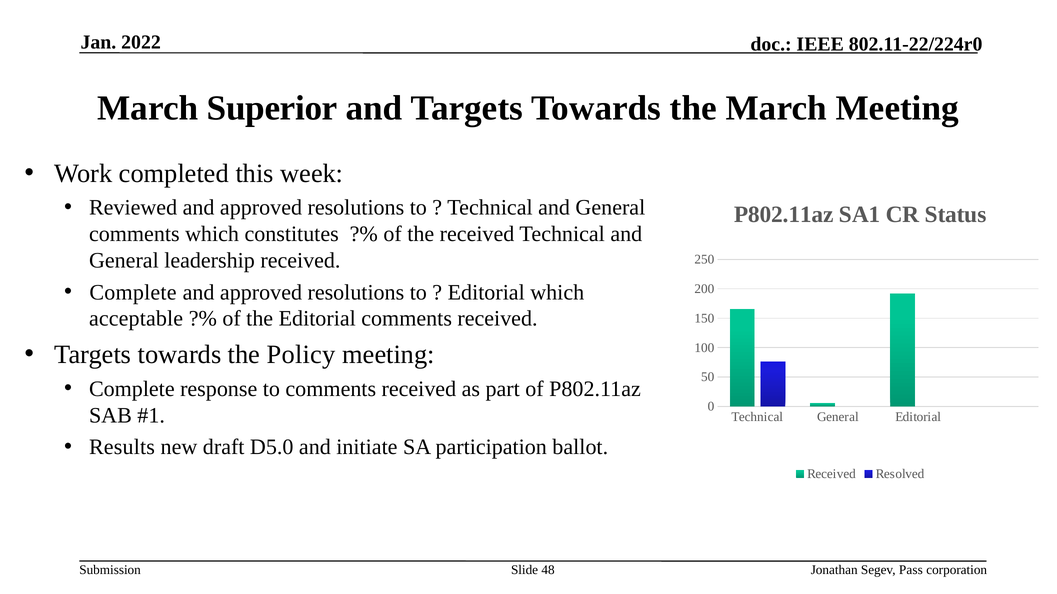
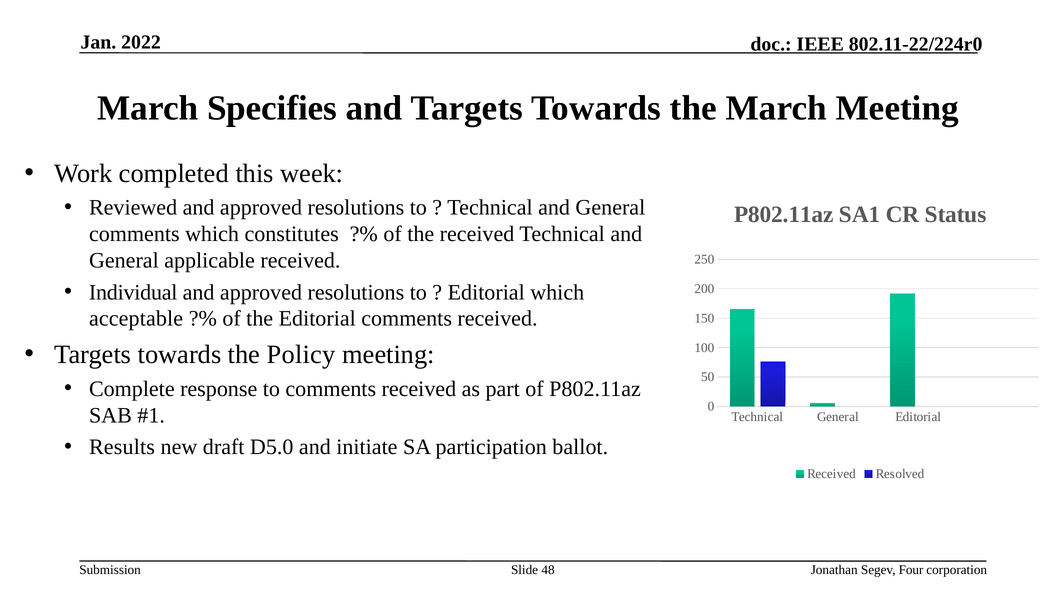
Superior: Superior -> Specifies
leadership: leadership -> applicable
Complete at (133, 293): Complete -> Individual
Pass: Pass -> Four
